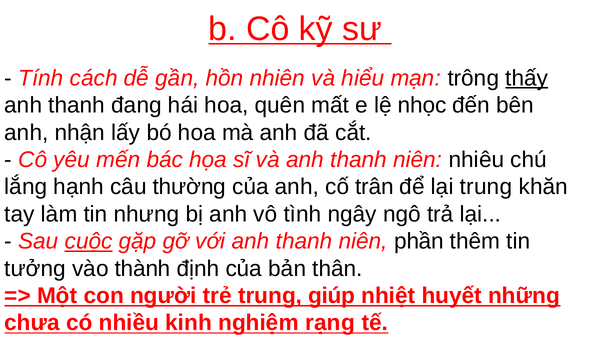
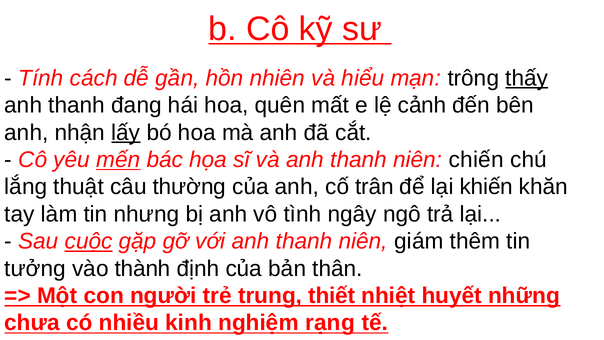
nhọc: nhọc -> cảnh
lấy underline: none -> present
mến underline: none -> present
nhiêu: nhiêu -> chiến
hạnh: hạnh -> thuật
lại trung: trung -> khiến
phần: phần -> giám
giúp: giúp -> thiết
